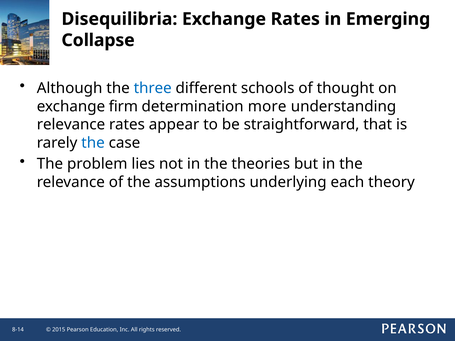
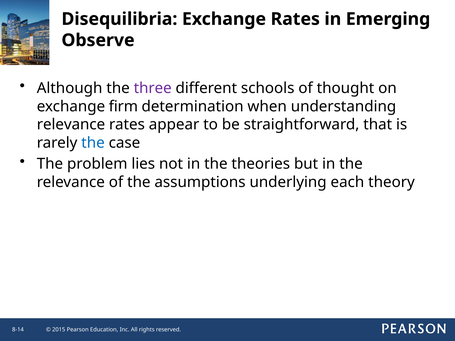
Collapse: Collapse -> Observe
three colour: blue -> purple
more: more -> when
